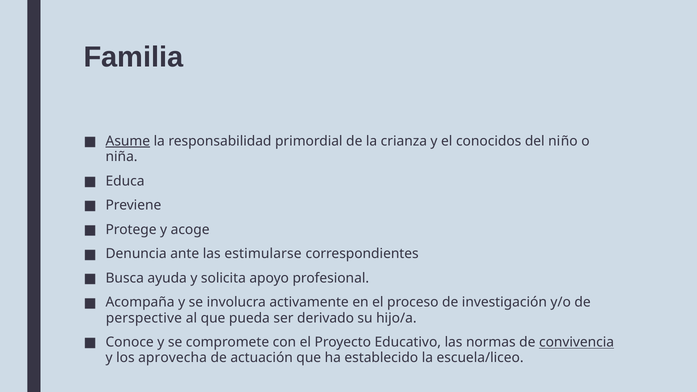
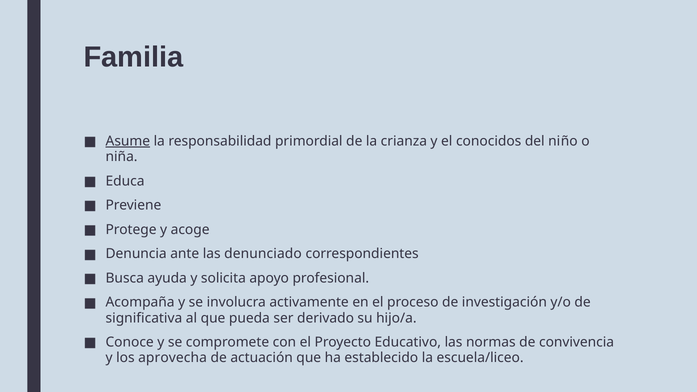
estimularse: estimularse -> denunciado
perspective: perspective -> significativa
convivencia underline: present -> none
